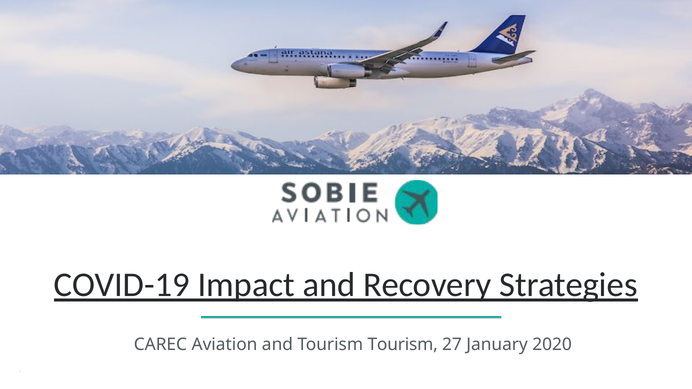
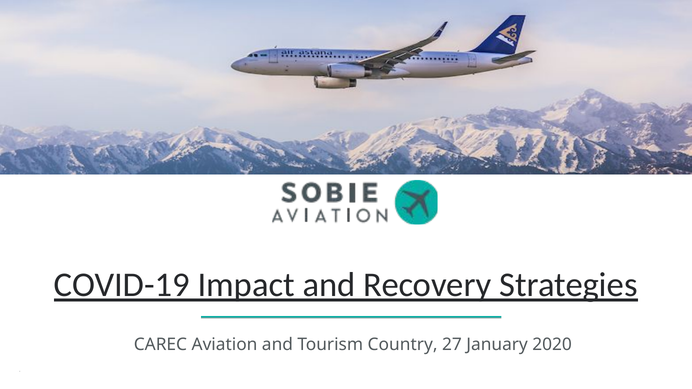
Tourism Tourism: Tourism -> Country
